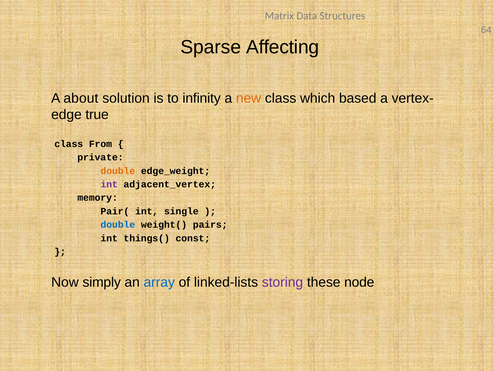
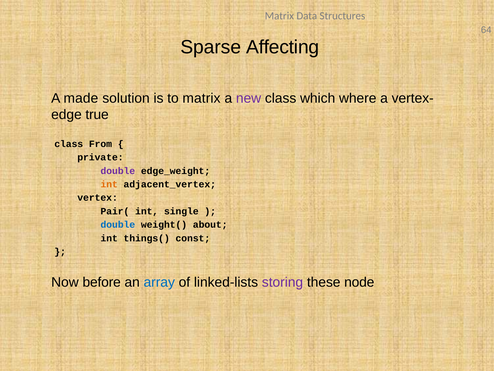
about: about -> made
to infinity: infinity -> matrix
new colour: orange -> purple
based: based -> where
double at (118, 171) colour: orange -> purple
int at (109, 184) colour: purple -> orange
memory: memory -> vertex
pairs: pairs -> about
simply: simply -> before
